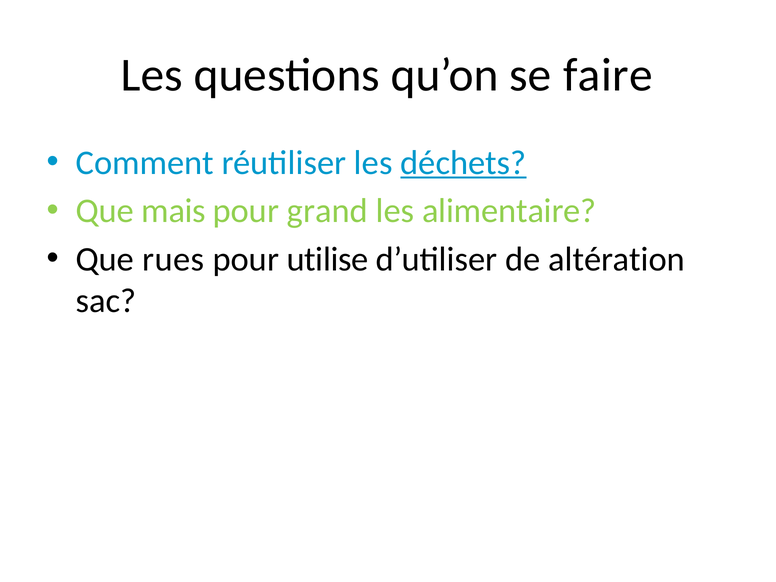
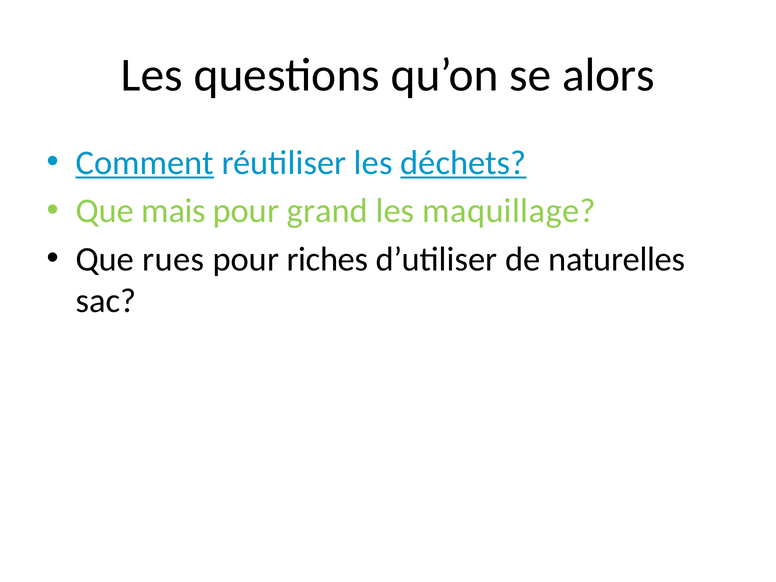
faire: faire -> alors
Comment underline: none -> present
alimentaire: alimentaire -> maquillage
utilise: utilise -> riches
altération: altération -> naturelles
